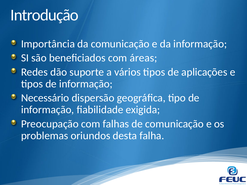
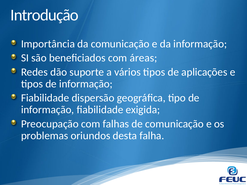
Necessário at (45, 98): Necessário -> Fiabilidade
